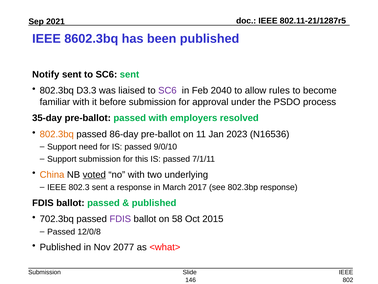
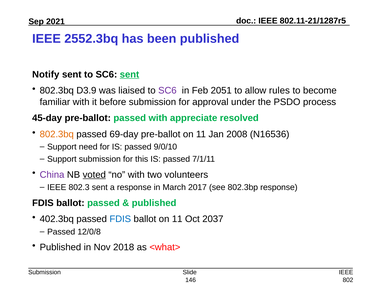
8602.3bq: 8602.3bq -> 2552.3bq
sent at (129, 74) underline: none -> present
D3.3: D3.3 -> D3.9
2040: 2040 -> 2051
35-day: 35-day -> 45-day
employers: employers -> appreciate
86-day: 86-day -> 69-day
2023: 2023 -> 2008
China colour: orange -> purple
underlying: underlying -> volunteers
702.3bq: 702.3bq -> 402.3bq
FDIS at (120, 219) colour: purple -> blue
ballot on 58: 58 -> 11
2015: 2015 -> 2037
2077: 2077 -> 2018
